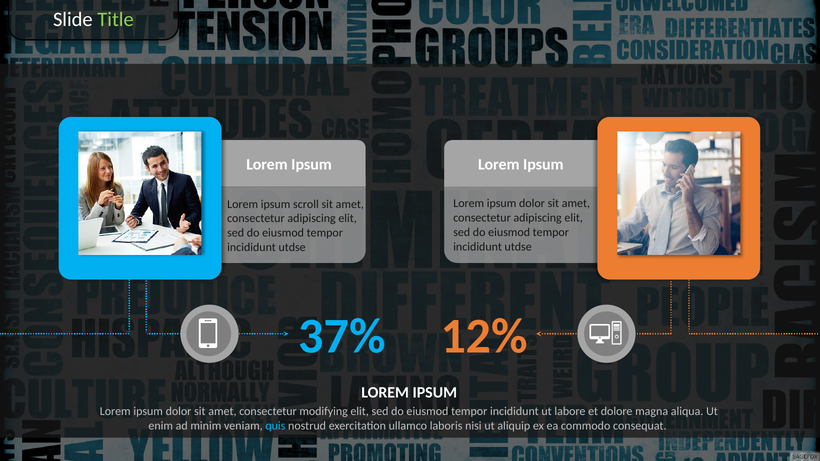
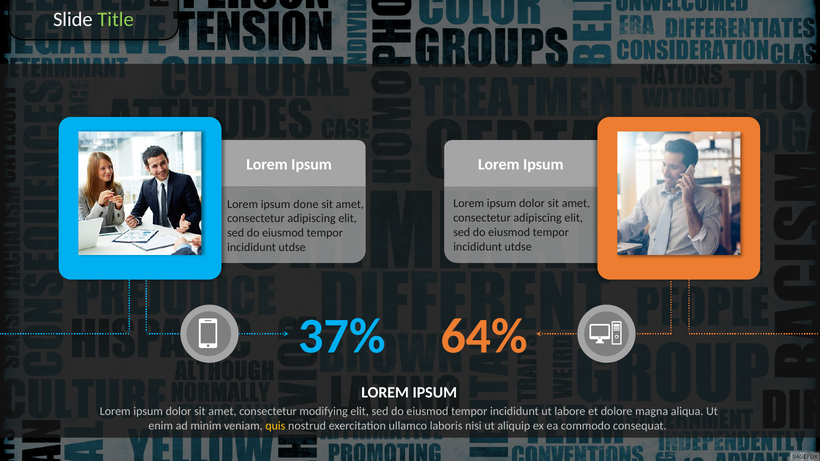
scroll: scroll -> done
12%: 12% -> 64%
quis colour: light blue -> yellow
